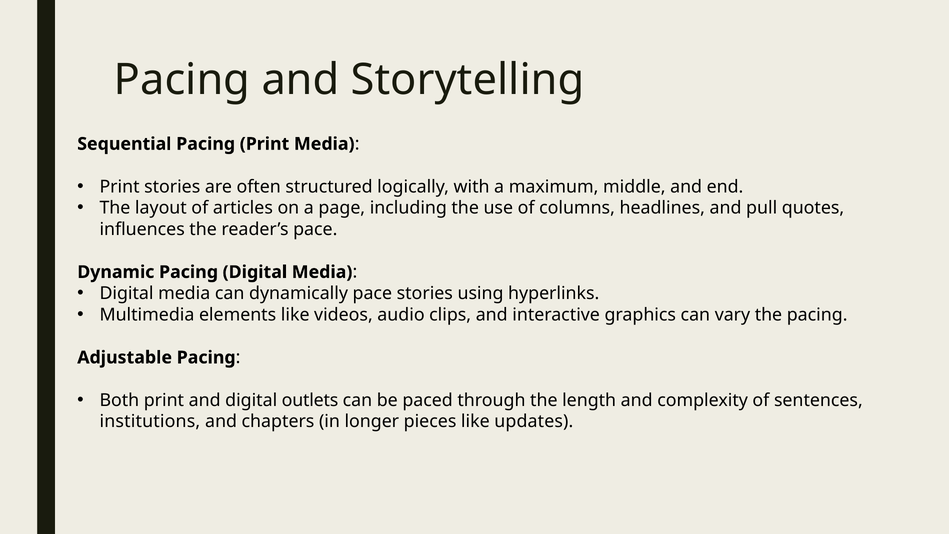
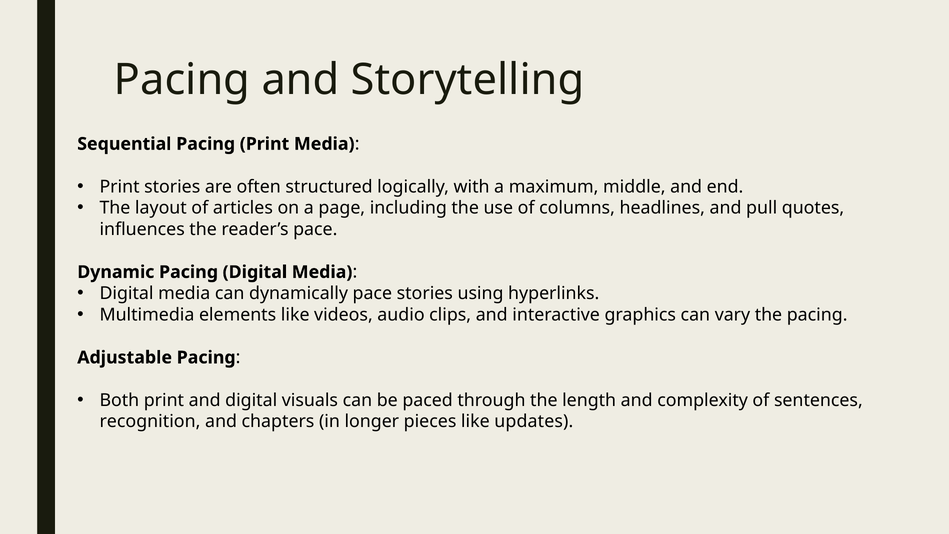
outlets: outlets -> visuals
institutions: institutions -> recognition
